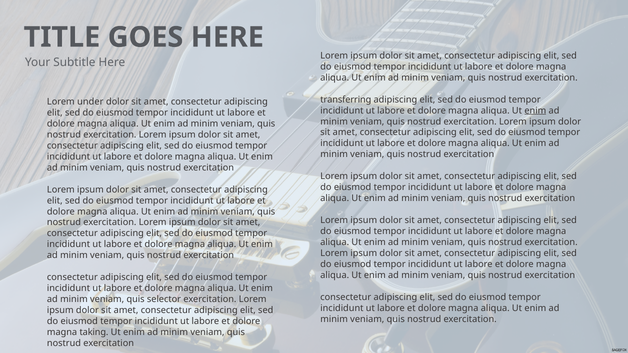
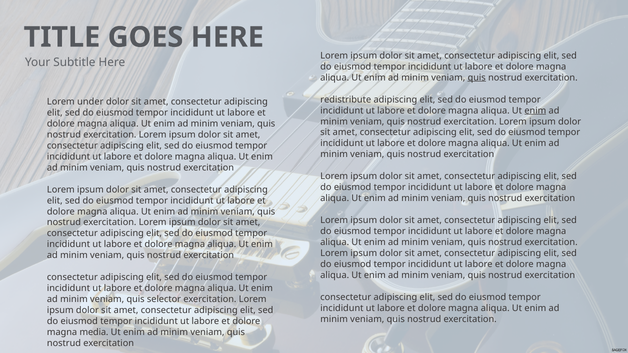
quis at (477, 78) underline: none -> present
transferring: transferring -> redistribute
taking: taking -> media
